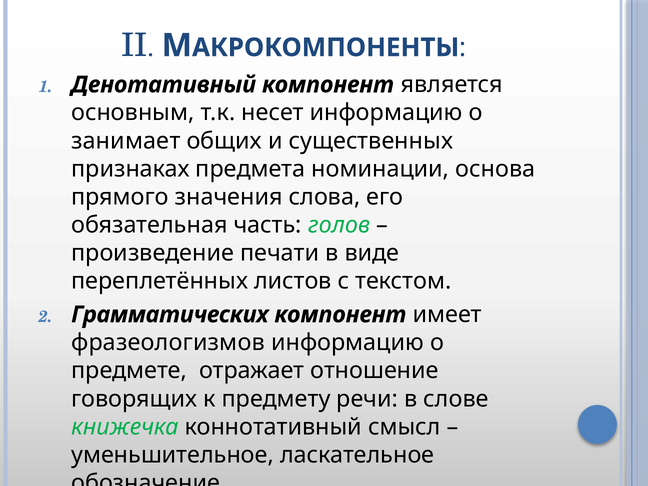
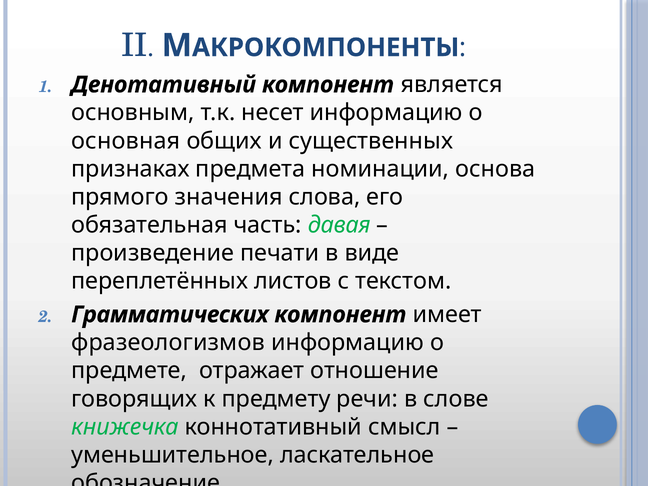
занимает: занимает -> основная
голов: голов -> давая
